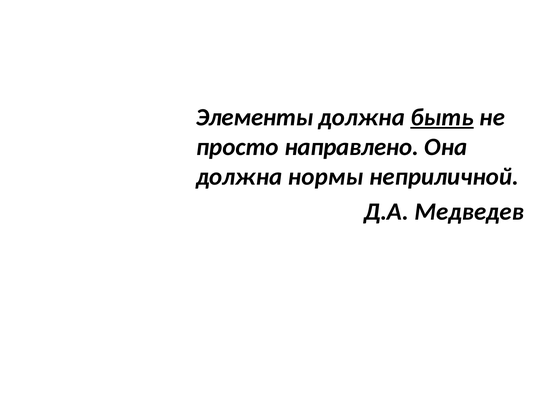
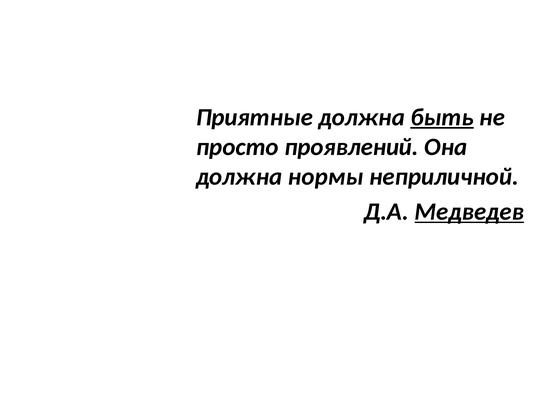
Элементы: Элементы -> Приятные
направлено: направлено -> проявлений
Медведев underline: none -> present
